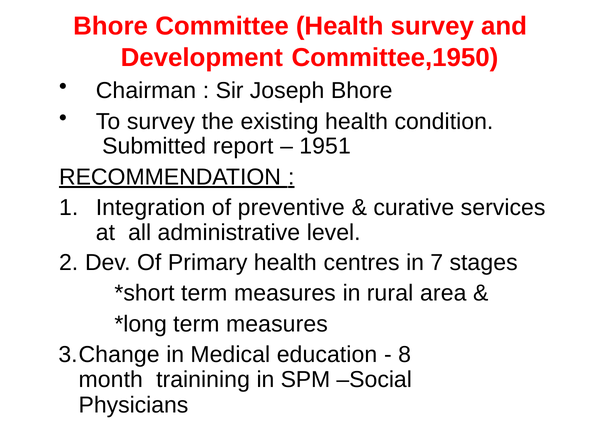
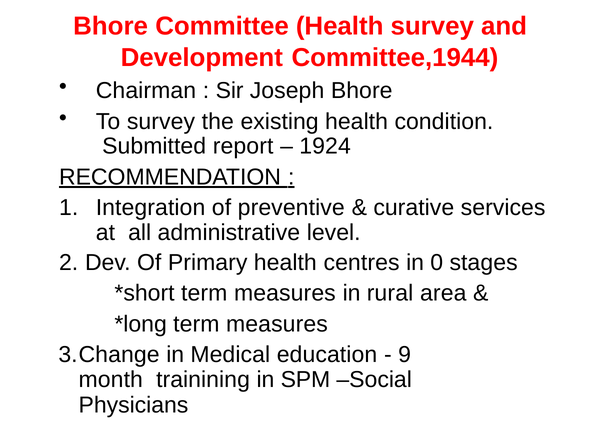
Committee,1950: Committee,1950 -> Committee,1944
1951: 1951 -> 1924
7: 7 -> 0
8: 8 -> 9
